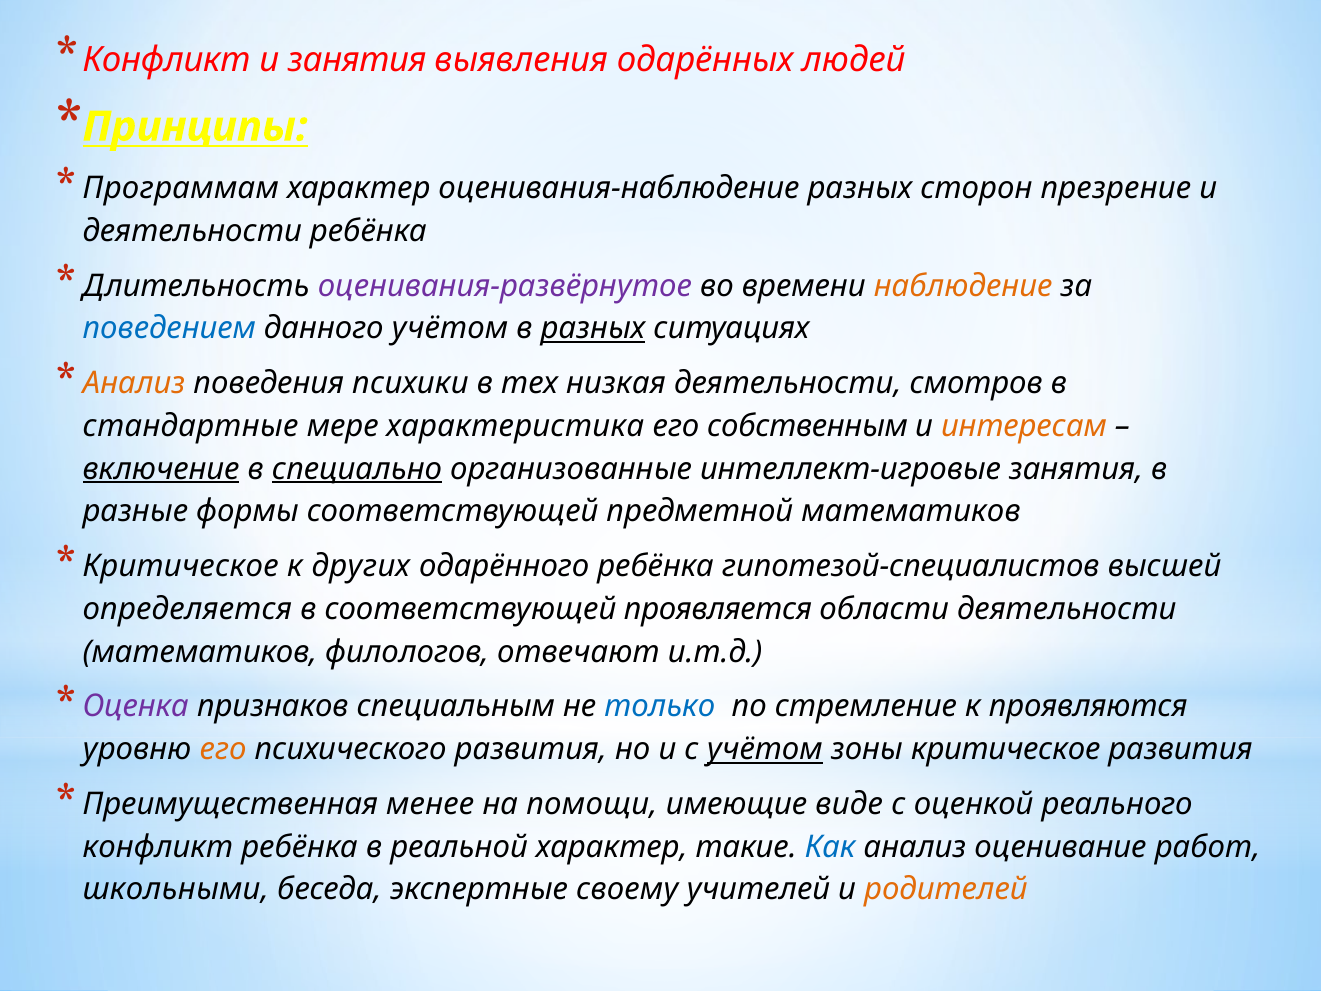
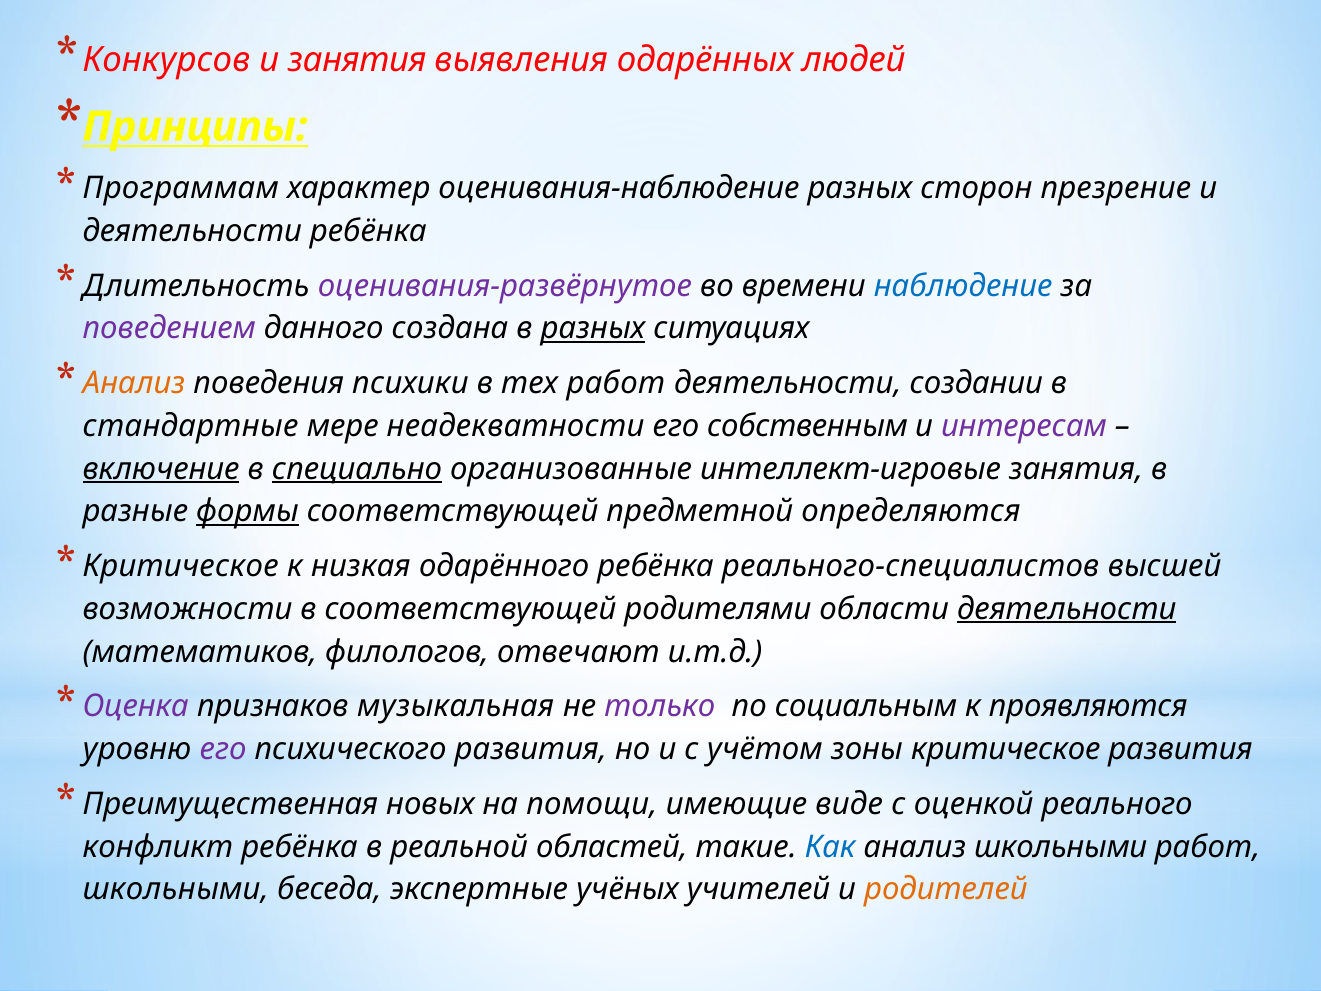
Конфликт at (167, 60): Конфликт -> Конкурсов
наблюдение colour: orange -> blue
поведением colour: blue -> purple
данного учётом: учётом -> создана
тех низкая: низкая -> работ
смотров: смотров -> создании
характеристика: характеристика -> неадекватности
интересам colour: orange -> purple
формы underline: none -> present
предметной математиков: математиков -> определяются
других: других -> низкая
гипотезой-специалистов: гипотезой-специалистов -> реального-специалистов
определяется: определяется -> возможности
проявляется: проявляется -> родителями
деятельности at (1067, 609) underline: none -> present
специальным: специальным -> музыкальная
только colour: blue -> purple
стремление: стремление -> социальным
его at (223, 749) colour: orange -> purple
учётом at (765, 749) underline: present -> none
менее: менее -> новых
реальной характер: характер -> областей
анализ оценивание: оценивание -> школьными
своему: своему -> учёных
